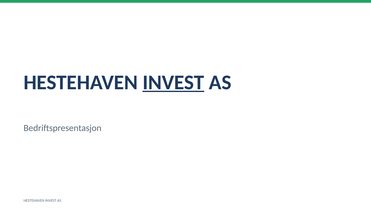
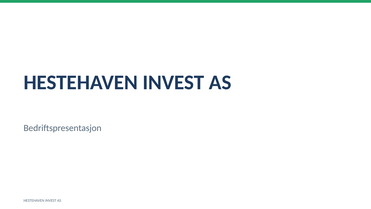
INVEST at (173, 82) underline: present -> none
